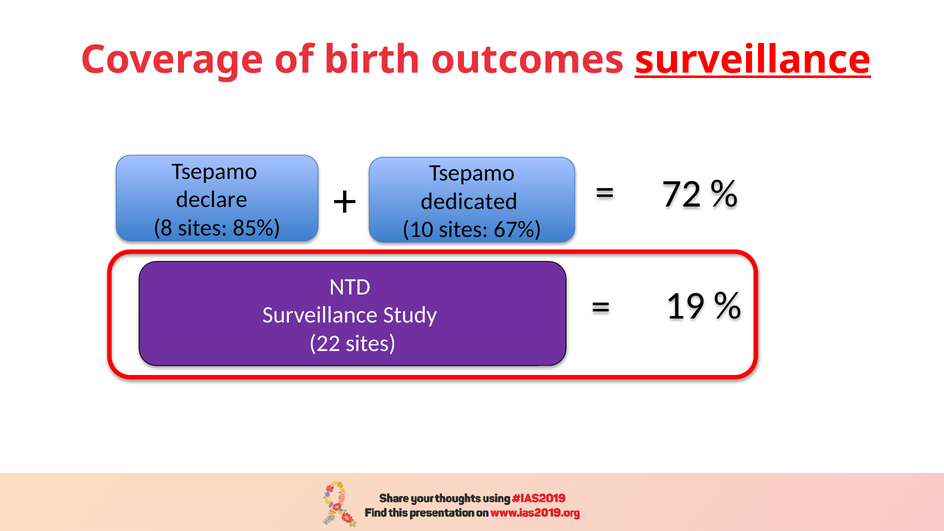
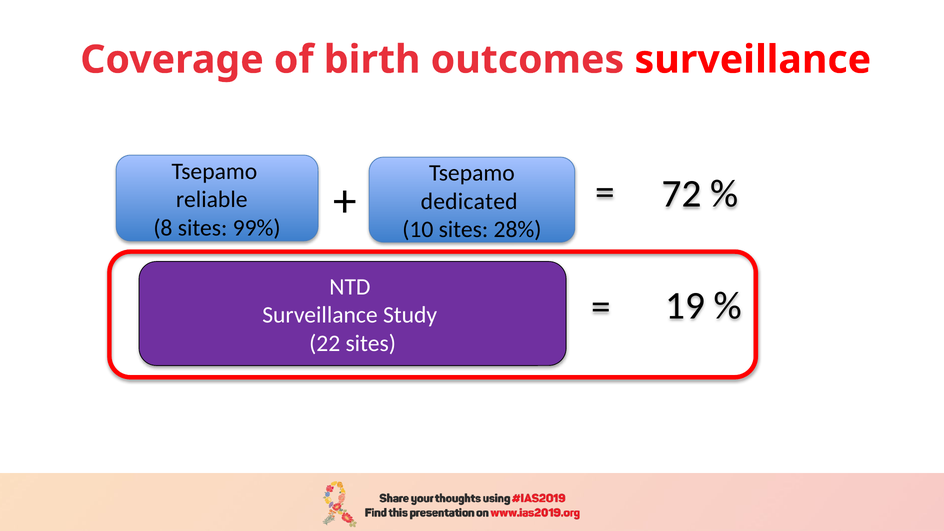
surveillance at (753, 60) underline: present -> none
declare: declare -> reliable
85%: 85% -> 99%
67%: 67% -> 28%
